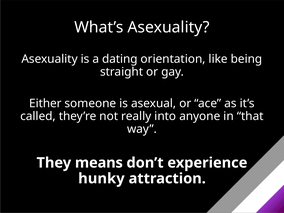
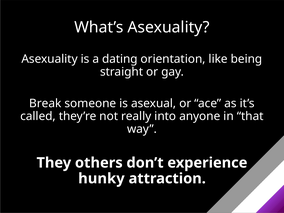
Either: Either -> Break
means: means -> others
